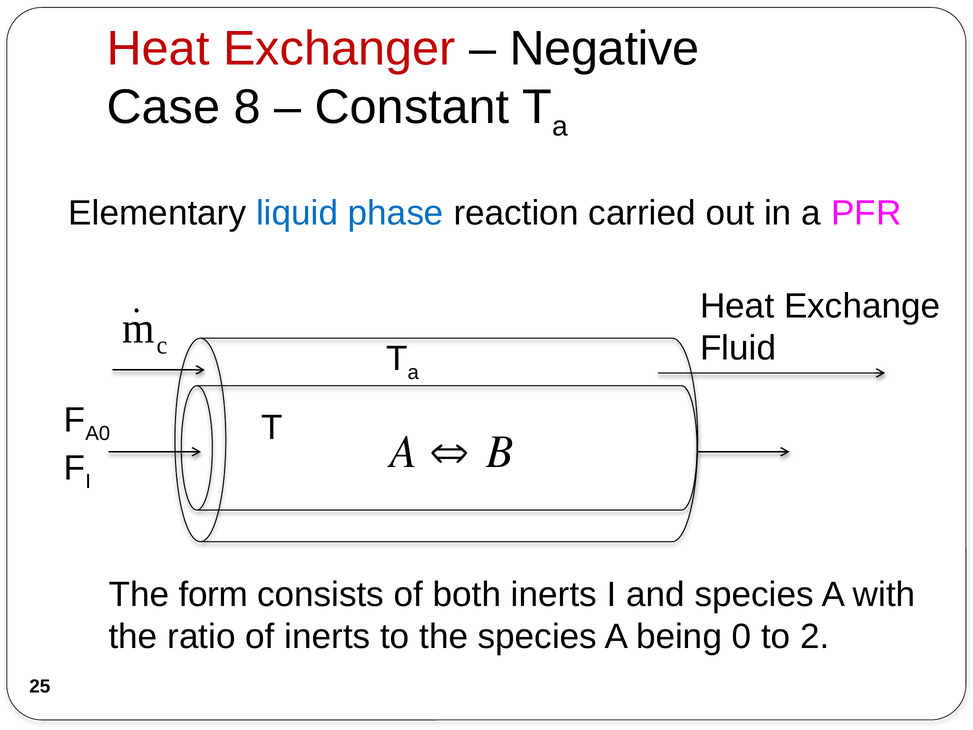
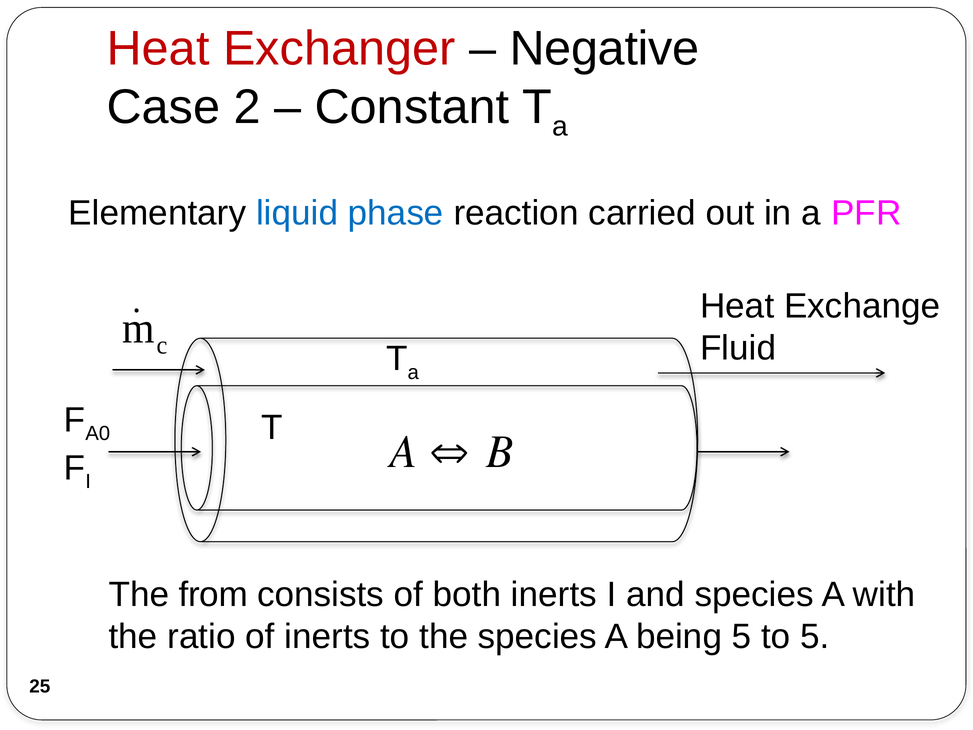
8: 8 -> 2
form: form -> from
being 0: 0 -> 5
to 2: 2 -> 5
